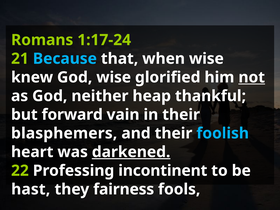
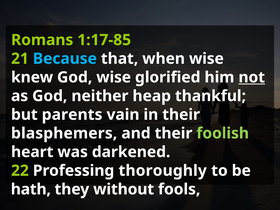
1:17-24: 1:17-24 -> 1:17-85
forward: forward -> parents
foolish colour: light blue -> light green
darkened underline: present -> none
incontinent: incontinent -> thoroughly
hast: hast -> hath
fairness: fairness -> without
